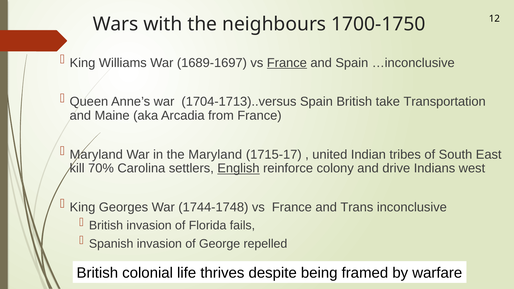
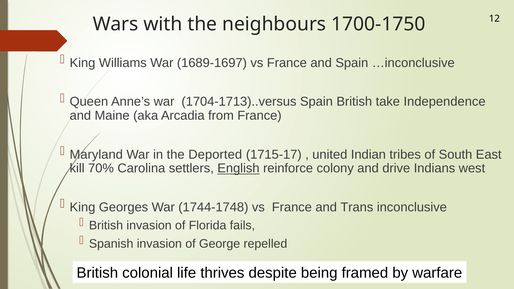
France at (287, 63) underline: present -> none
Transportation: Transportation -> Independence
the Maryland: Maryland -> Deported
